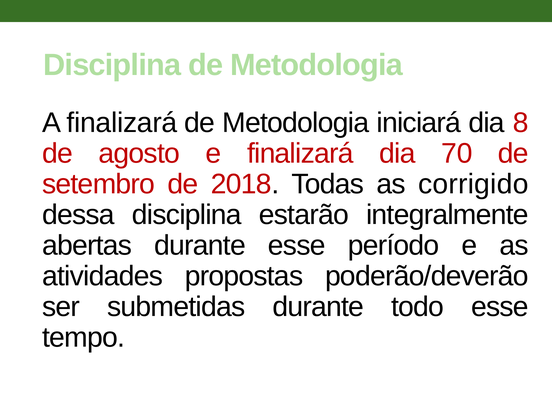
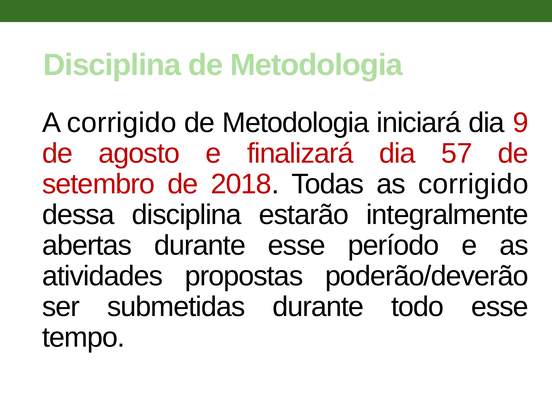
A finalizará: finalizará -> corrigido
8: 8 -> 9
70: 70 -> 57
